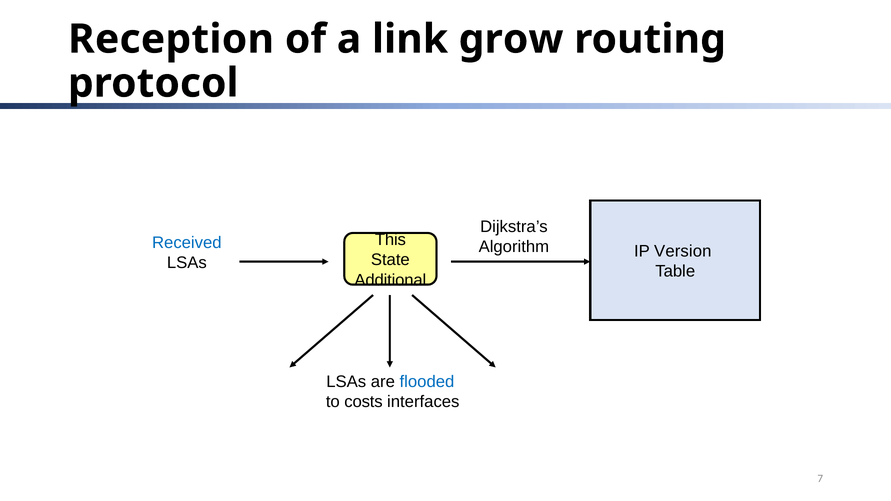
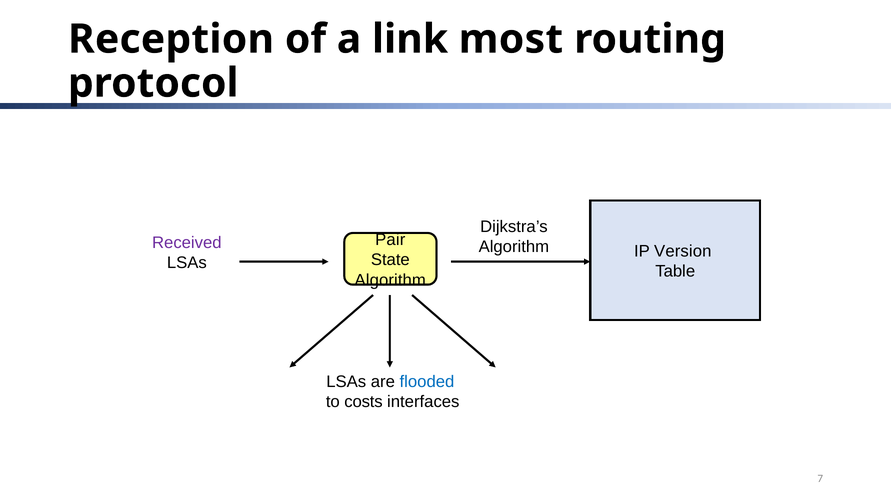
grow: grow -> most
This: This -> Pair
Received colour: blue -> purple
Additional at (390, 280): Additional -> Algorithm
